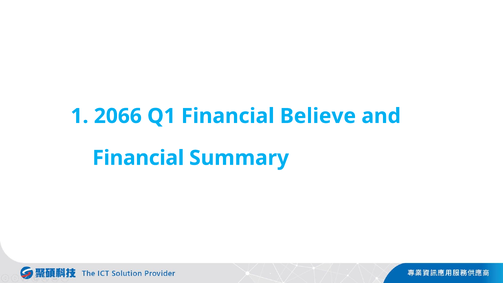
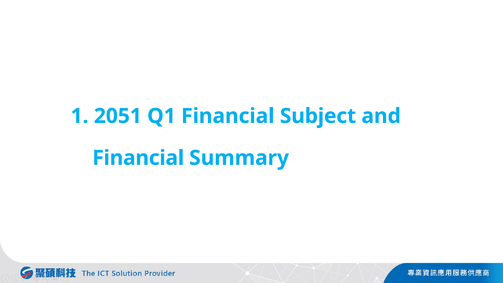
2066: 2066 -> 2051
Believe: Believe -> Subject
